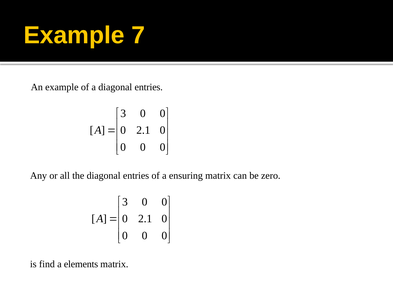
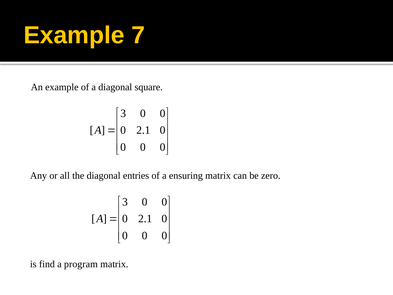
a diagonal entries: entries -> square
elements: elements -> program
